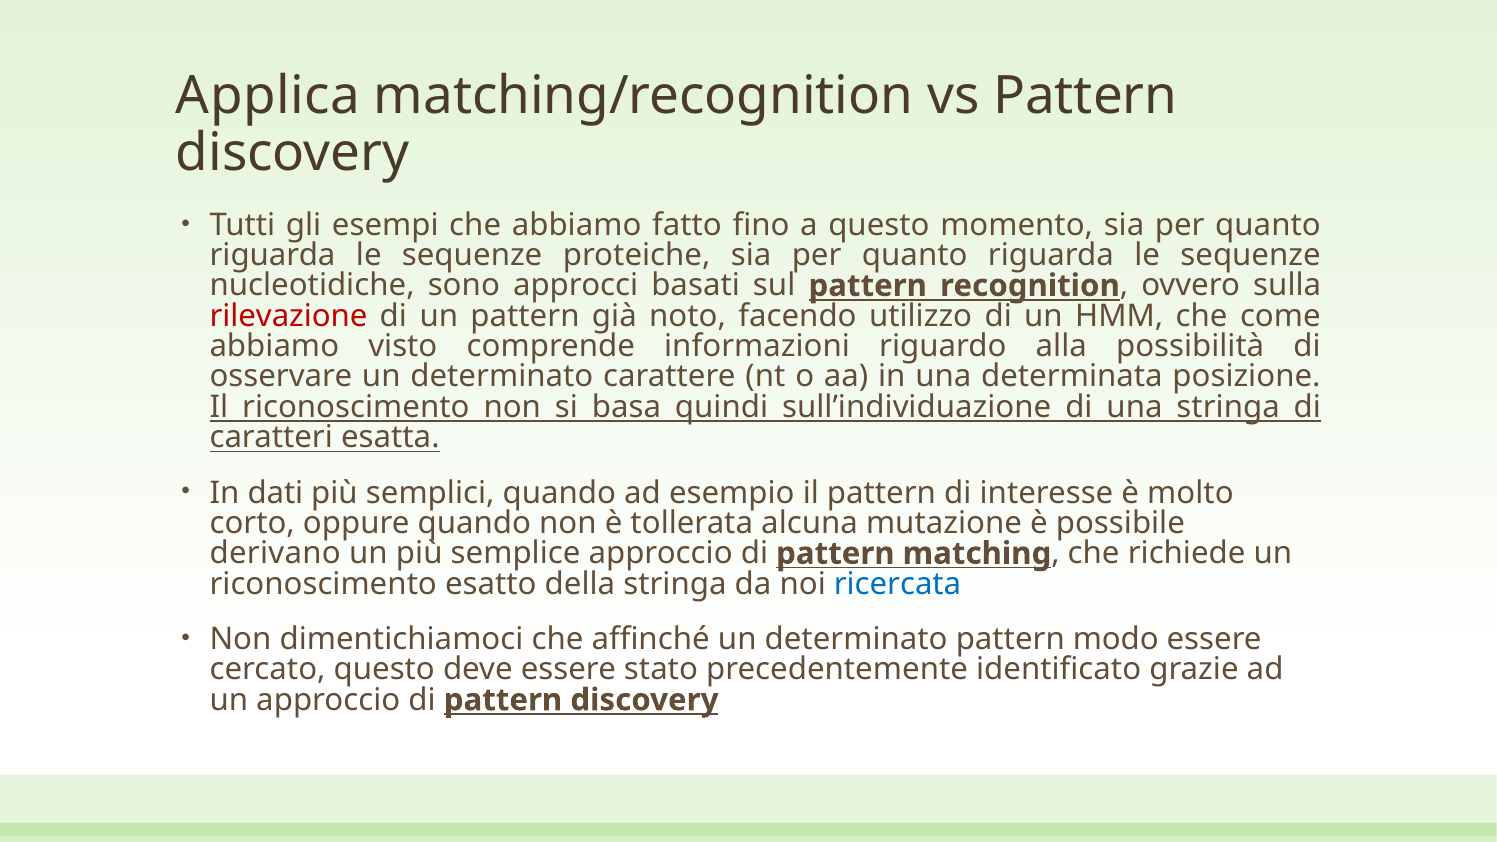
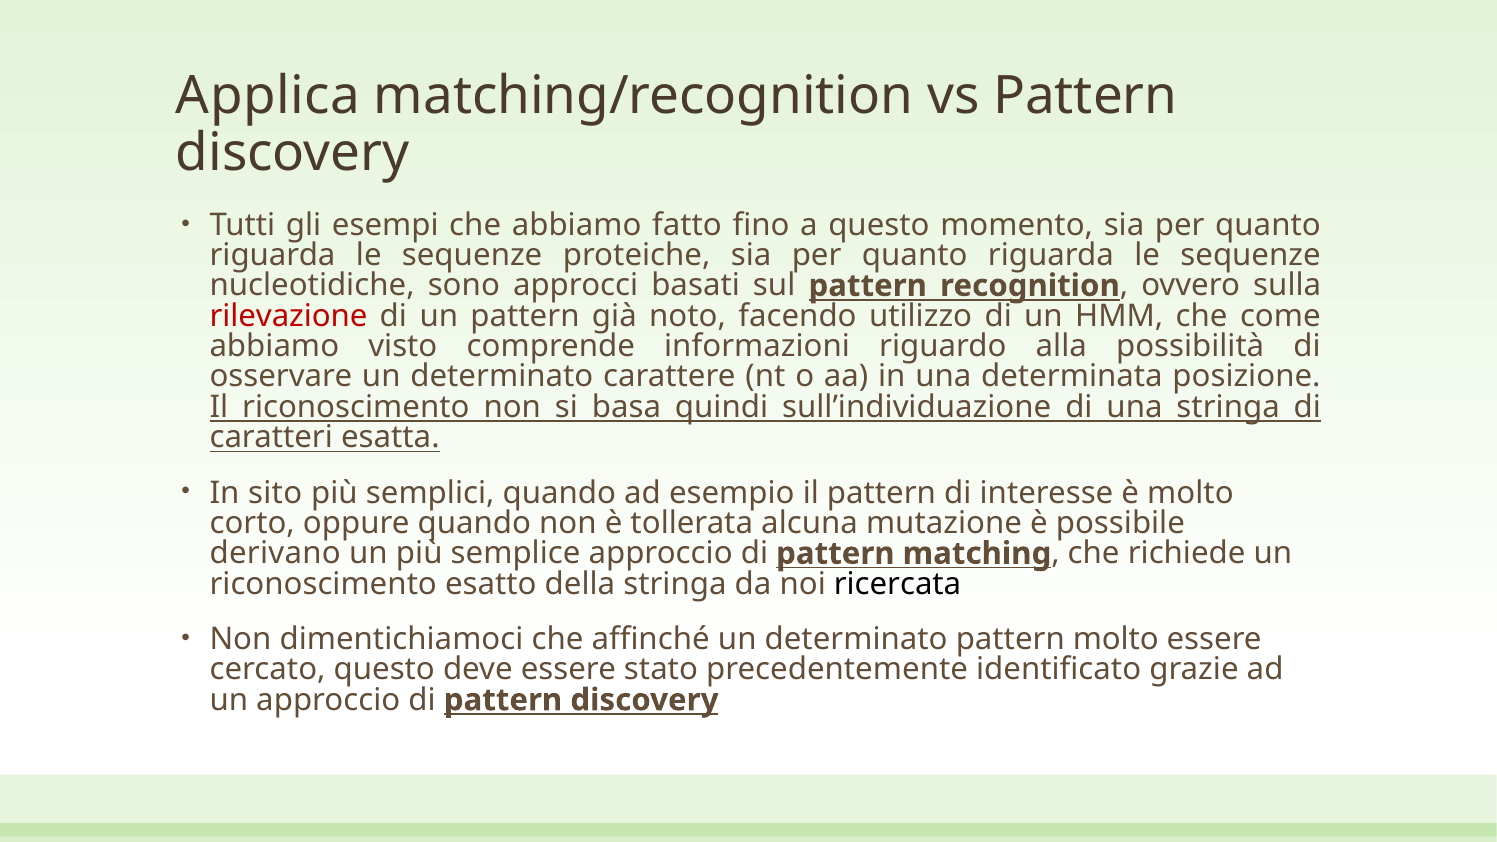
dati: dati -> sito
ricercata colour: blue -> black
pattern modo: modo -> molto
